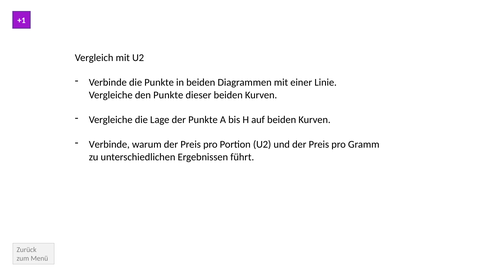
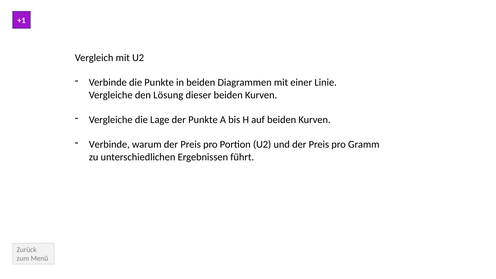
den Punkte: Punkte -> Lösung
